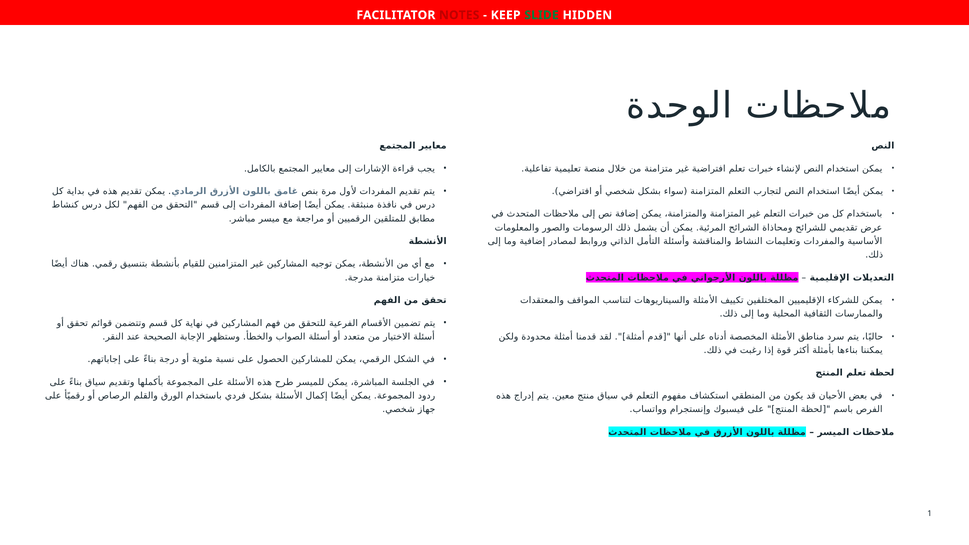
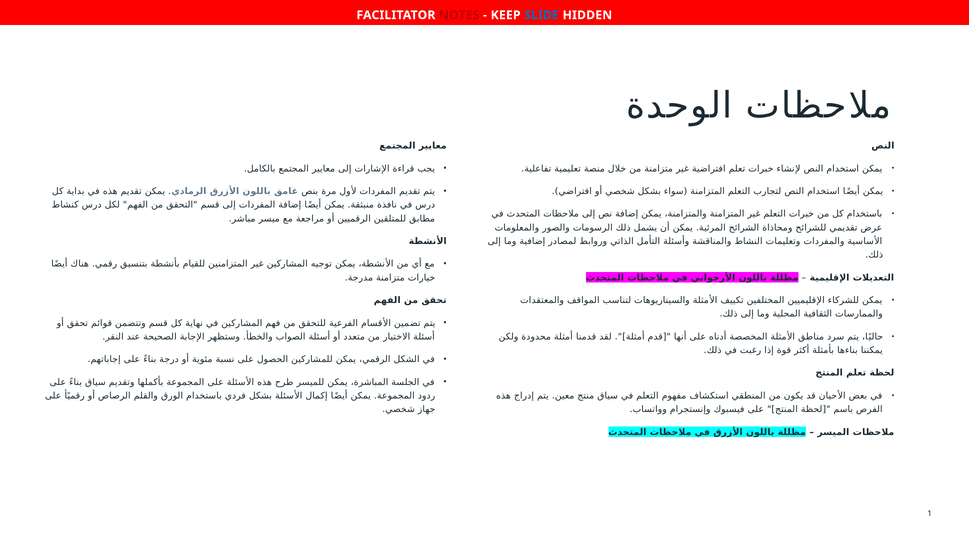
SLIDE colour: green -> blue
